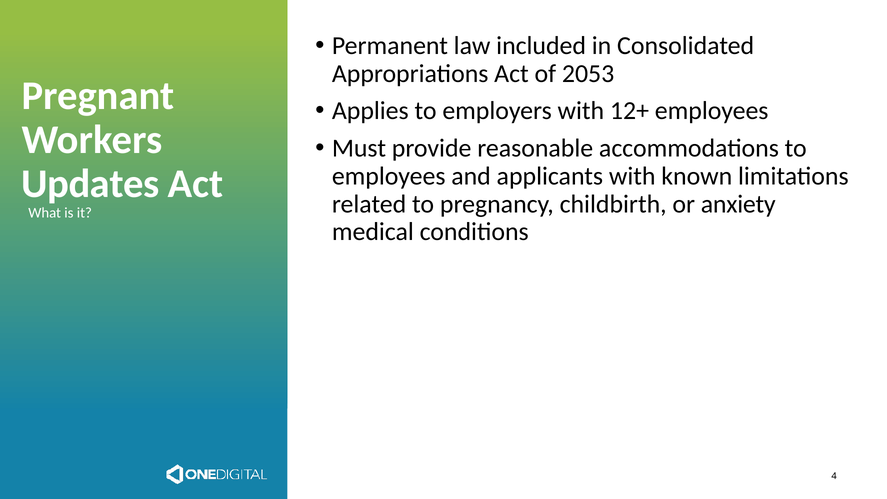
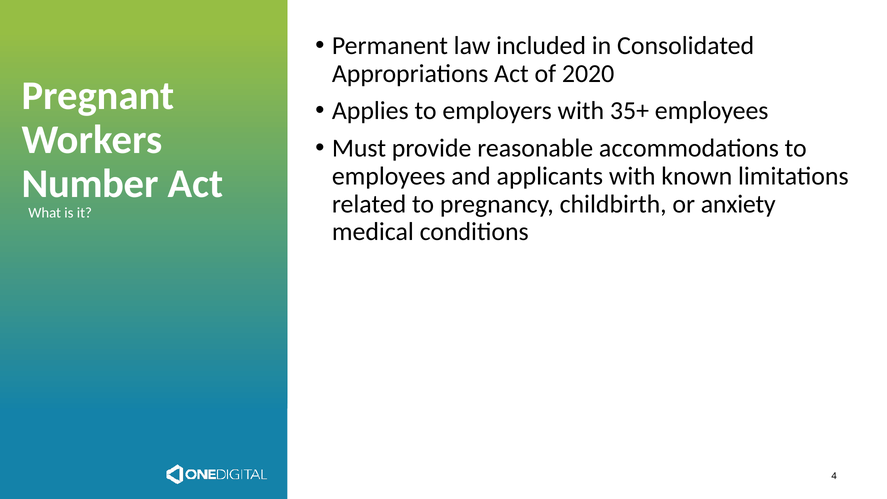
2053: 2053 -> 2020
12+: 12+ -> 35+
Updates: Updates -> Number
